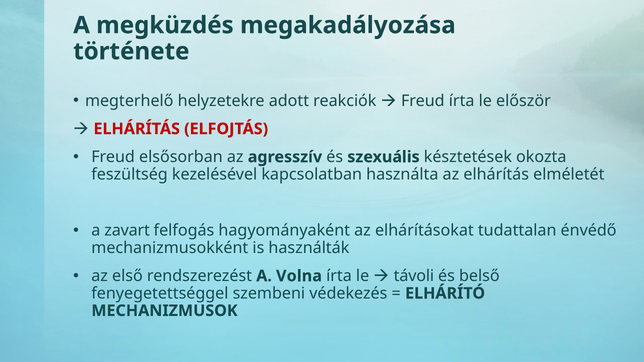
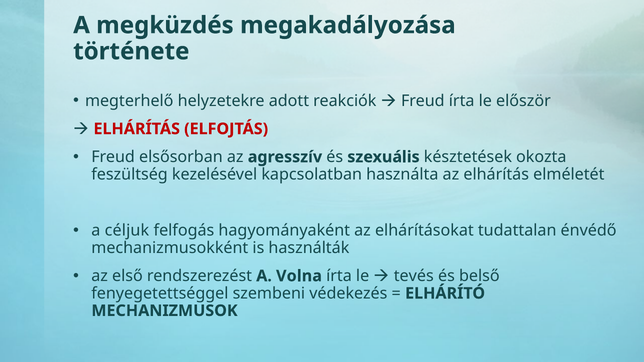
zavart: zavart -> céljuk
távoli: távoli -> tevés
